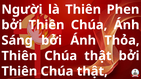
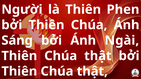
Thỏa: Thỏa -> Ngài
